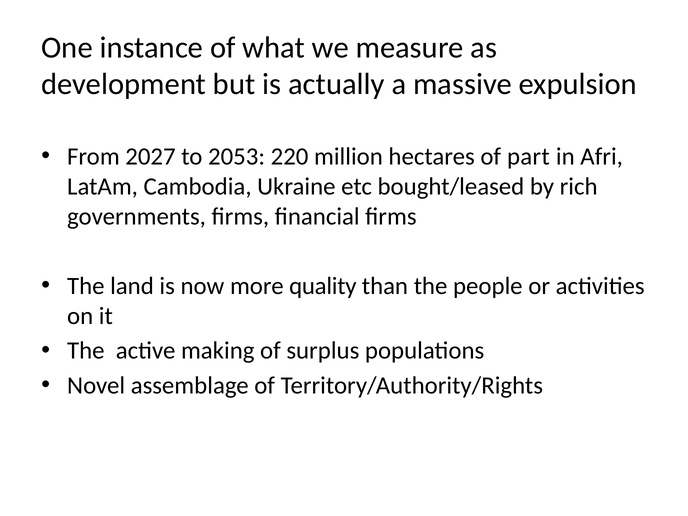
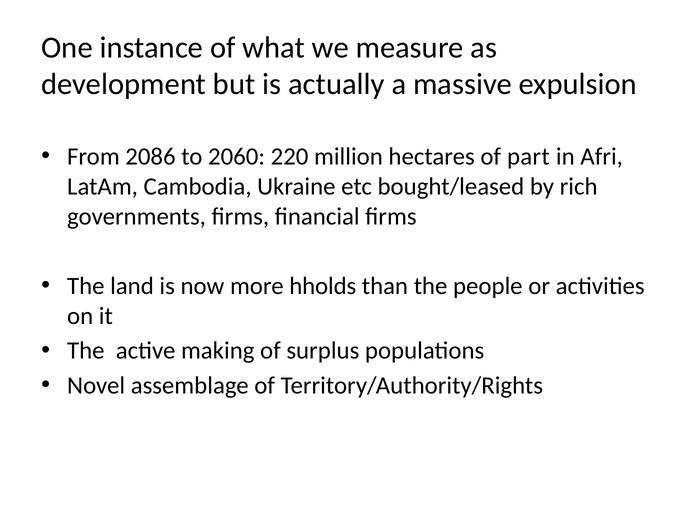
2027: 2027 -> 2086
2053: 2053 -> 2060
quality: quality -> hholds
